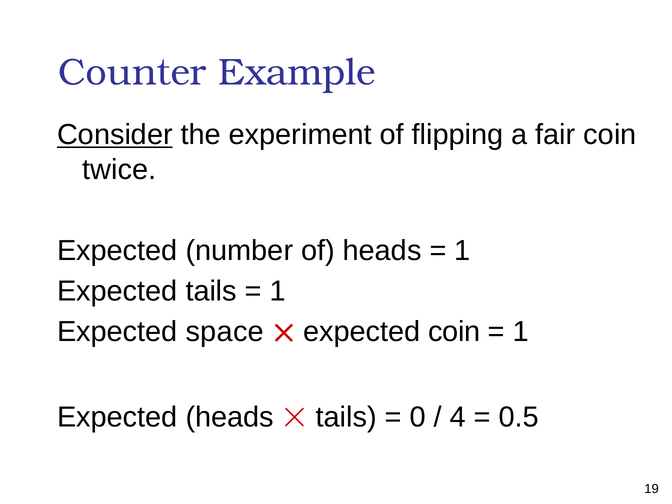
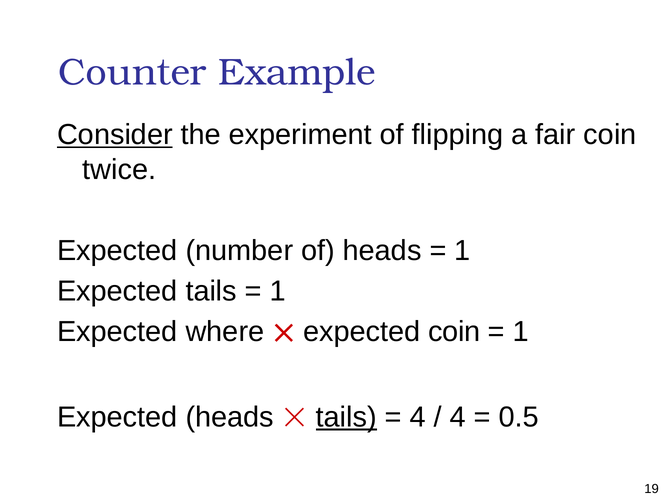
space: space -> where
tails at (346, 417) underline: none -> present
0 at (418, 417): 0 -> 4
